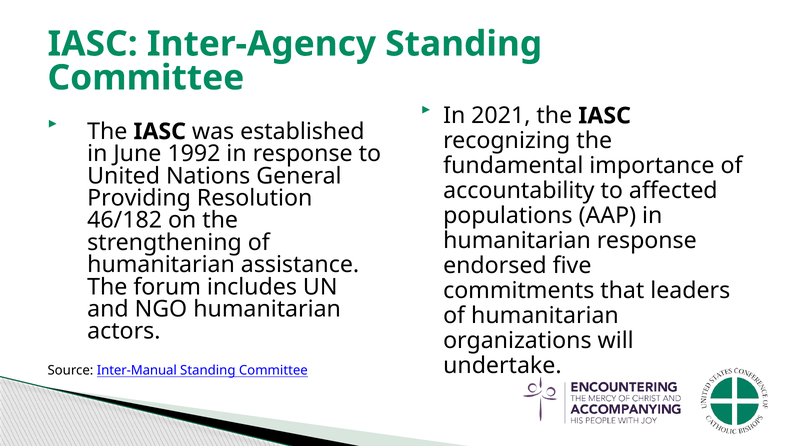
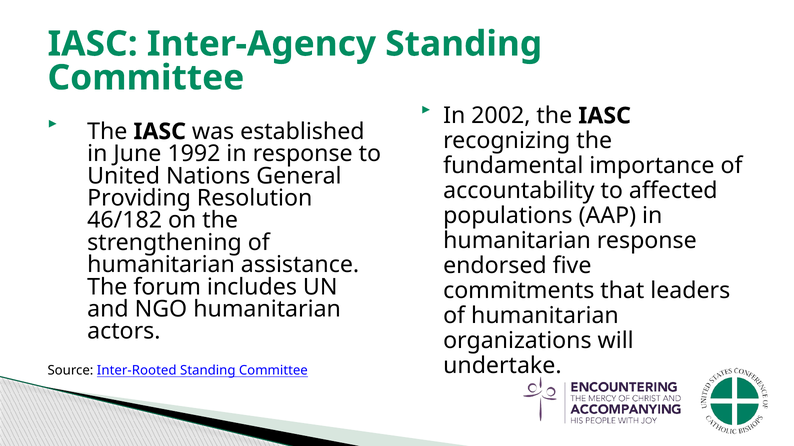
2021: 2021 -> 2002
Inter-Manual: Inter-Manual -> Inter-Rooted
